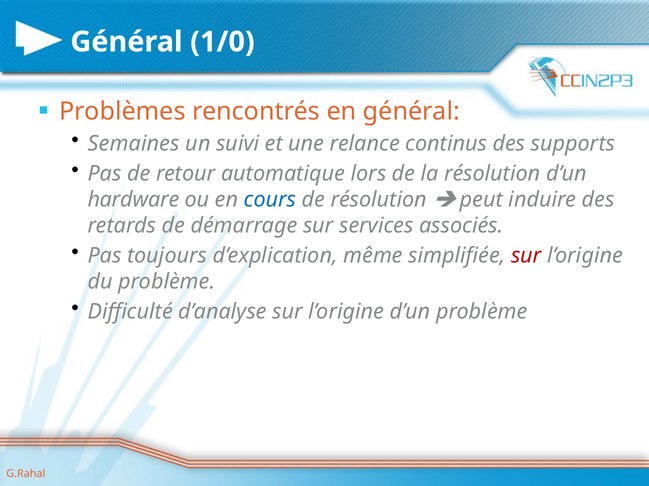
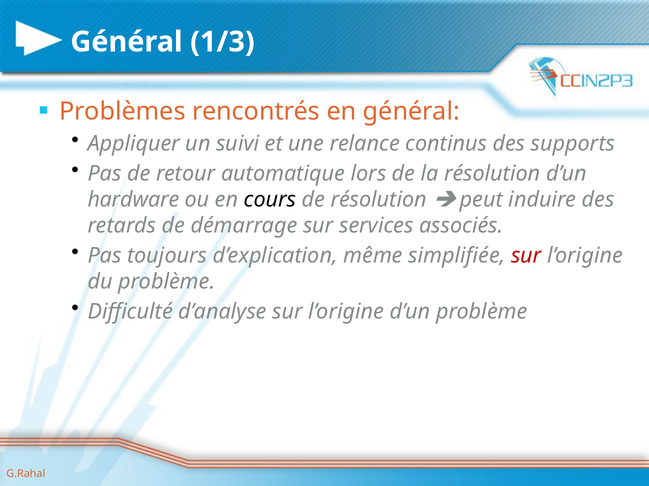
1/0: 1/0 -> 1/3
Semaines: Semaines -> Appliquer
cours colour: blue -> black
